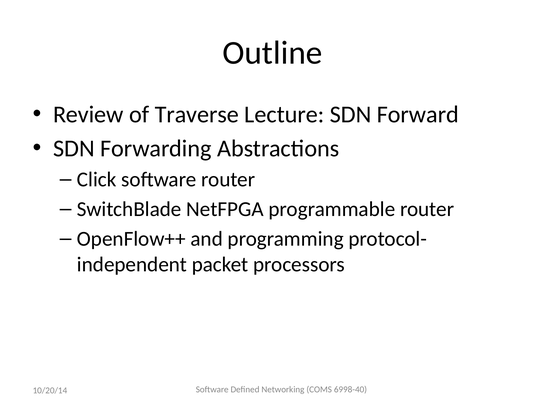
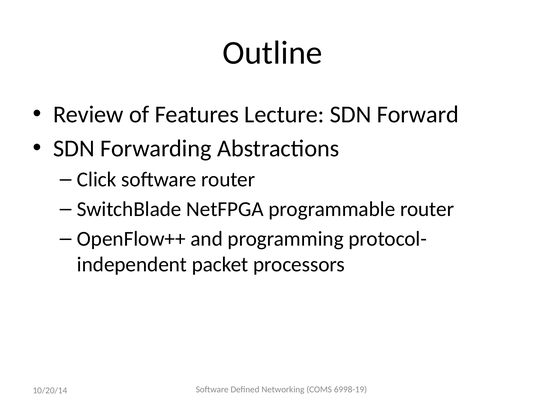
Traverse: Traverse -> Features
6998-40: 6998-40 -> 6998-19
